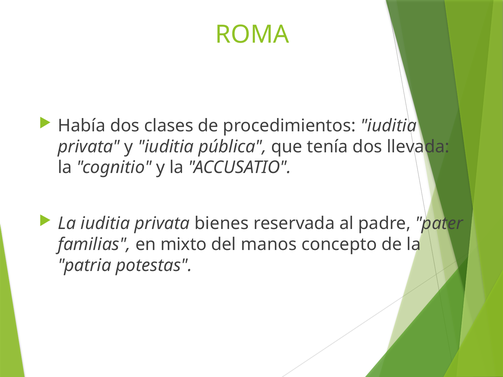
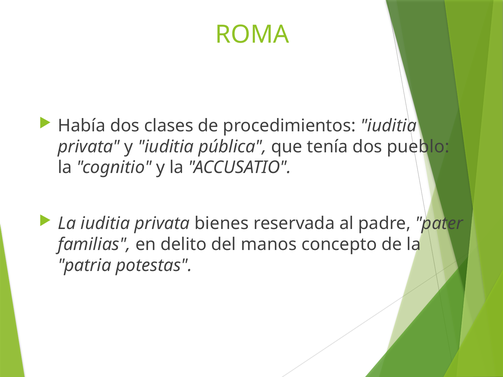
llevada: llevada -> pueblo
mixto: mixto -> delito
